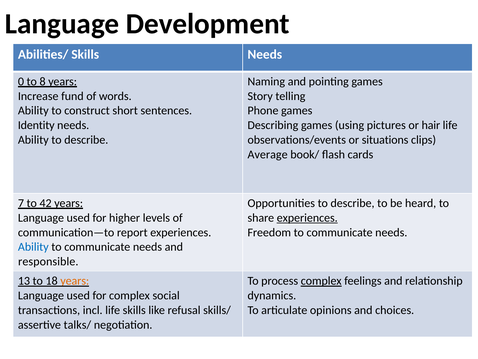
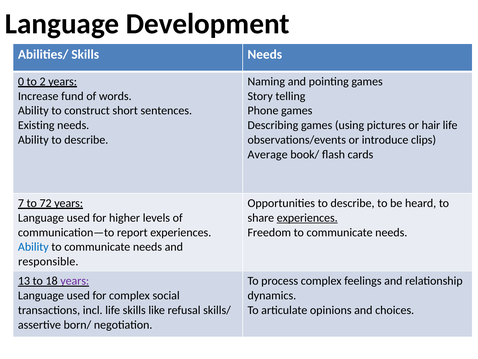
8: 8 -> 2
Identity: Identity -> Existing
situations: situations -> introduce
42: 42 -> 72
years at (75, 281) colour: orange -> purple
complex at (321, 281) underline: present -> none
talks/: talks/ -> born/
